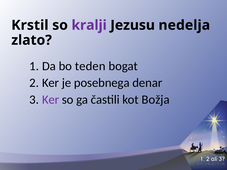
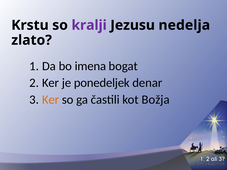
Krstil: Krstil -> Krstu
teden: teden -> imena
posebnega: posebnega -> ponedeljek
Ker at (51, 100) colour: purple -> orange
